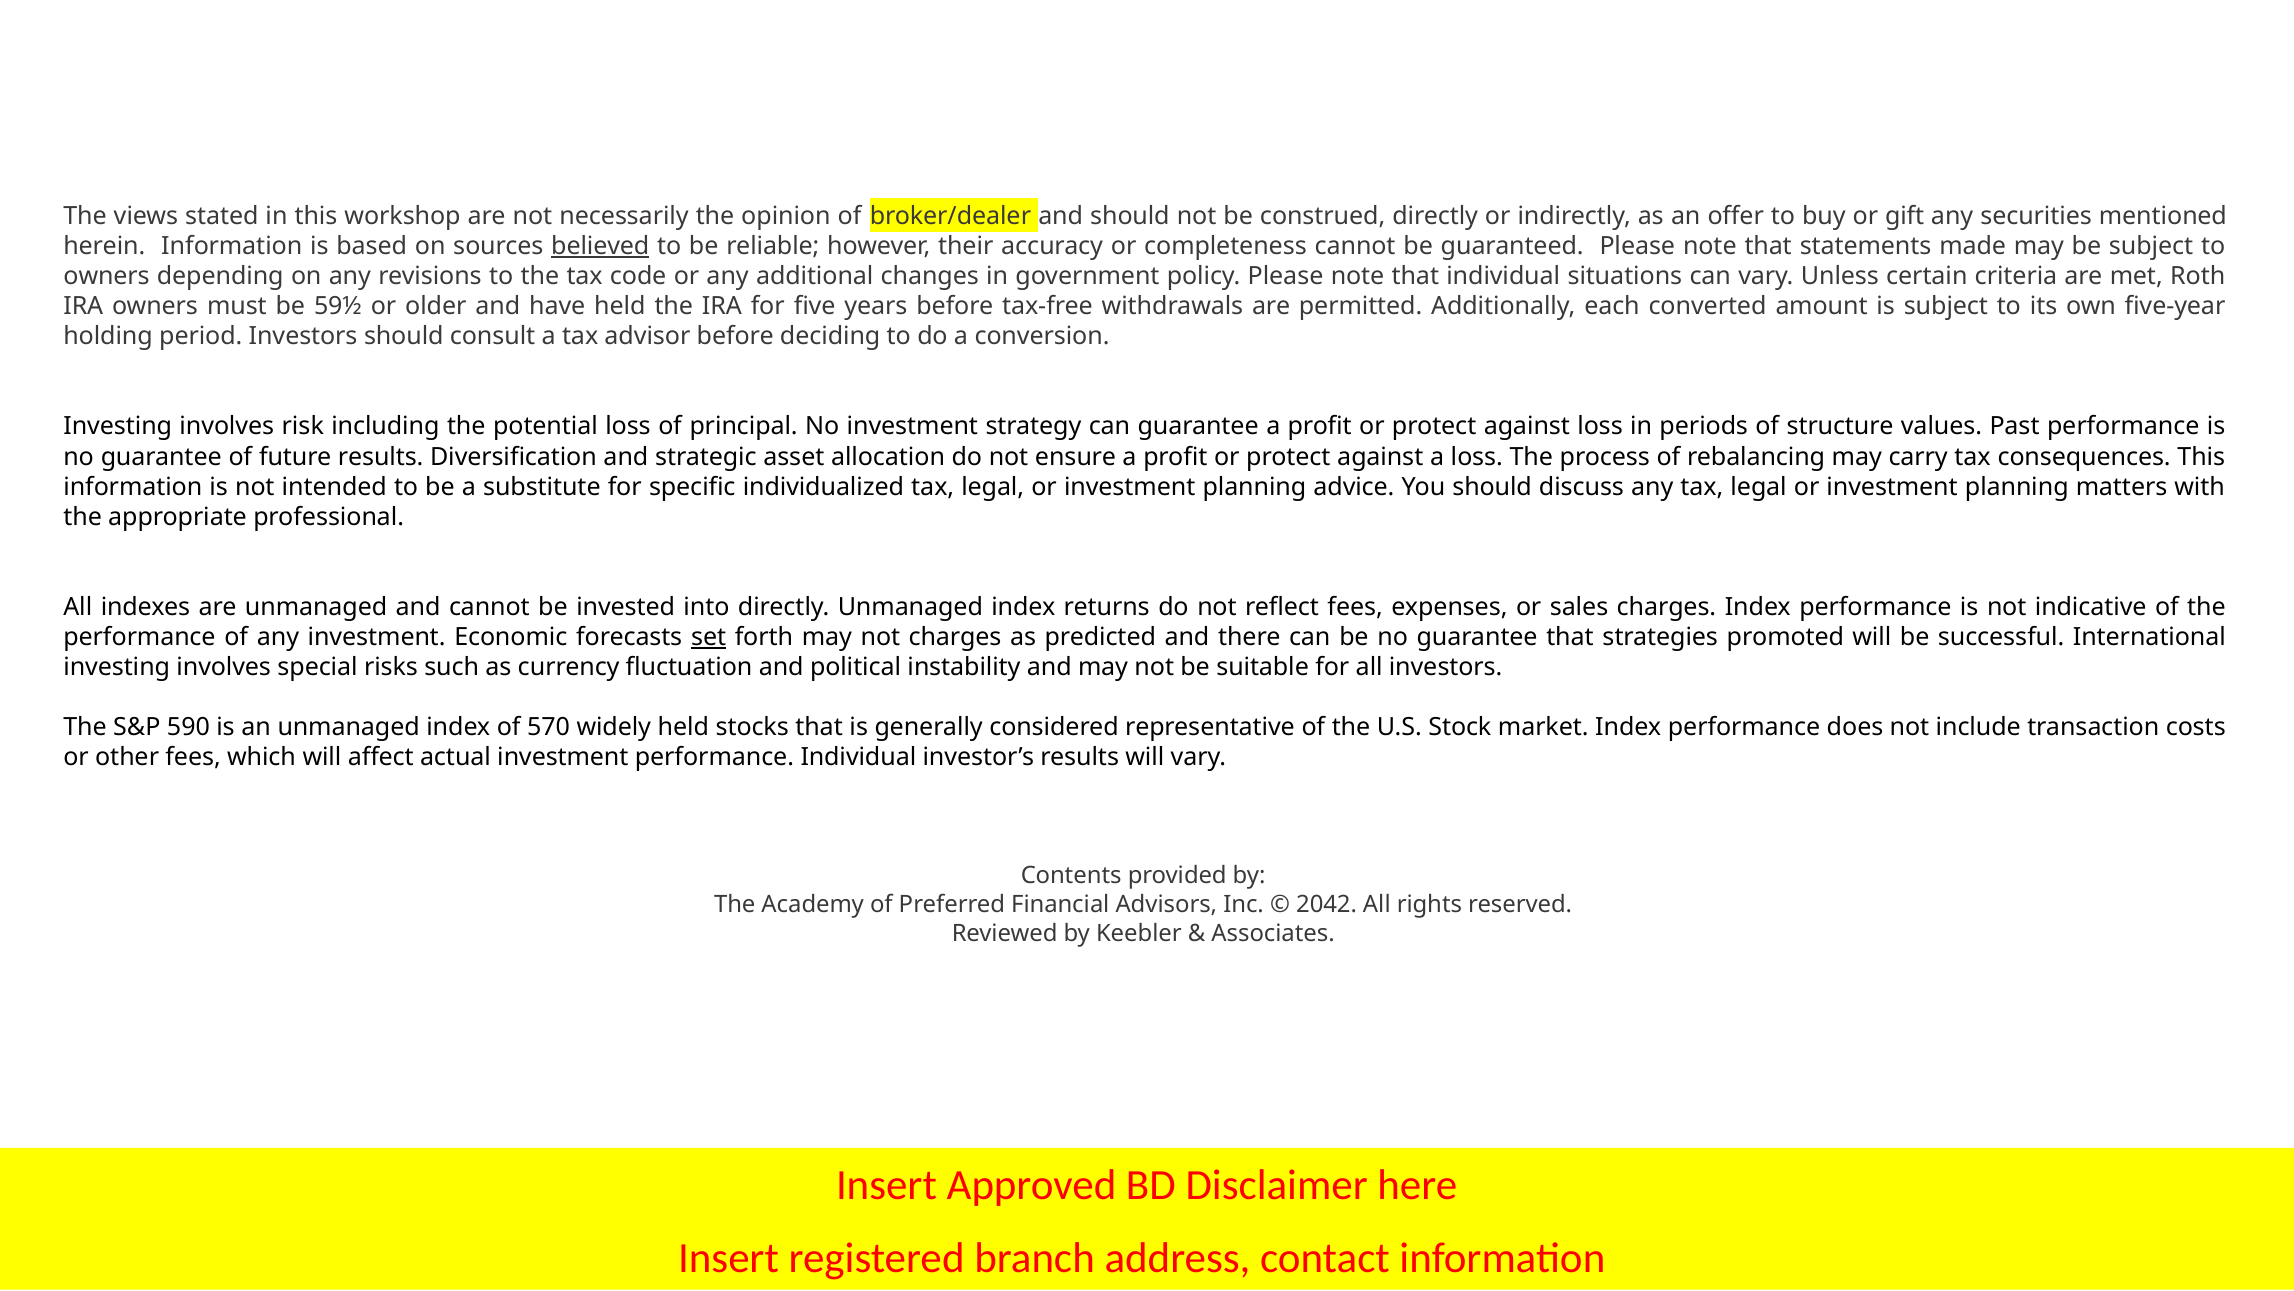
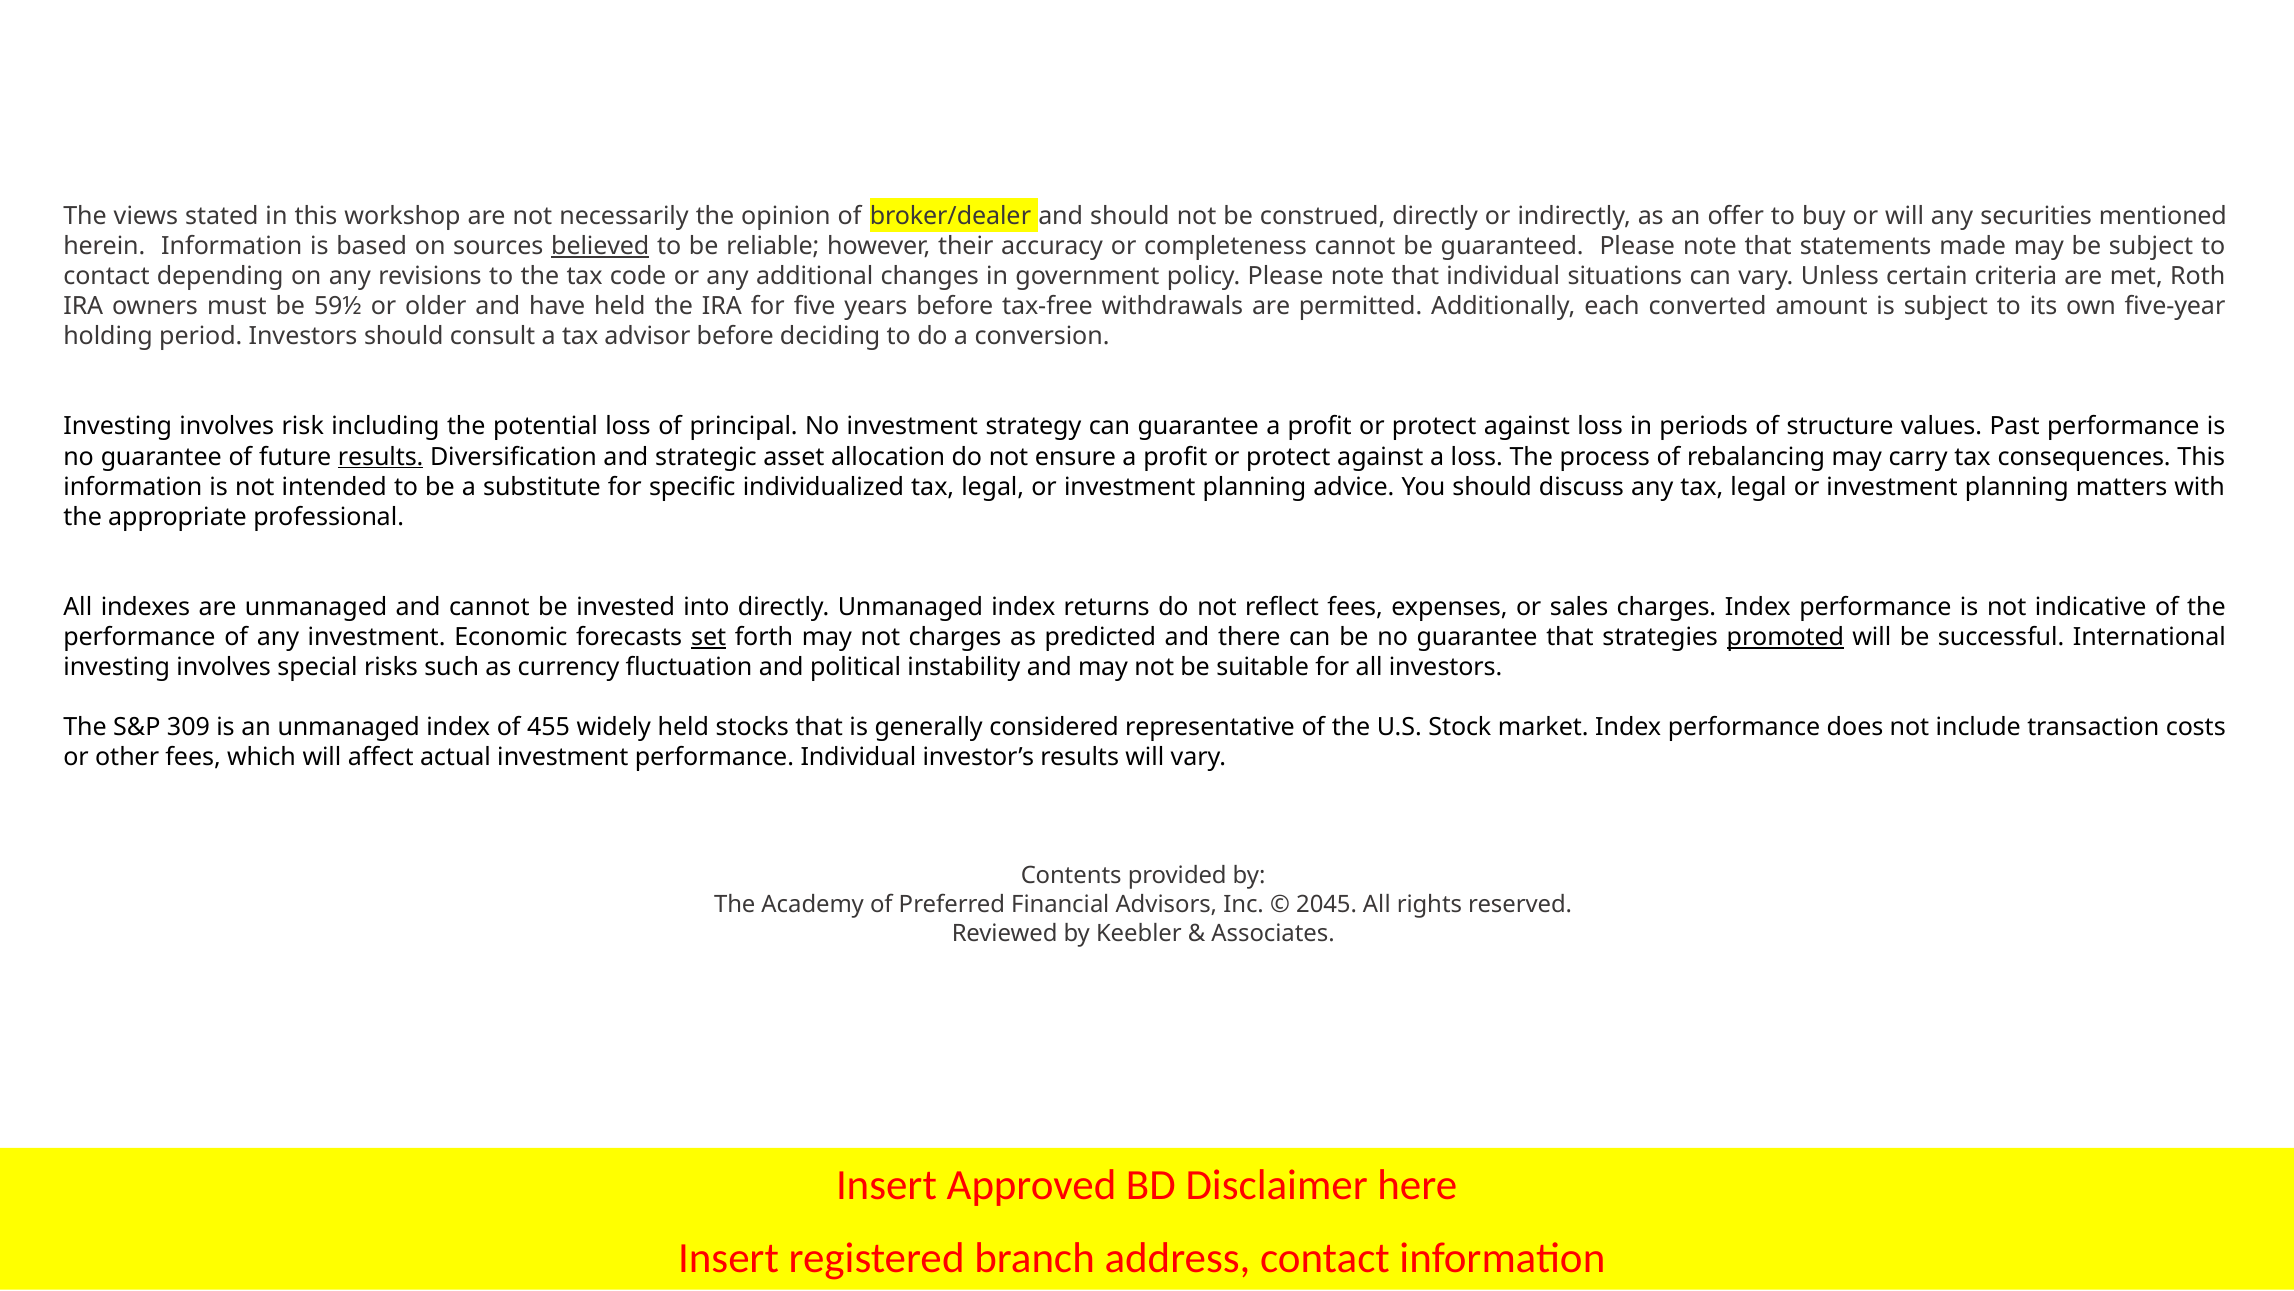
or gift: gift -> will
owners at (107, 276): owners -> contact
results at (381, 457) underline: none -> present
promoted underline: none -> present
590: 590 -> 309
570: 570 -> 455
2042: 2042 -> 2045
